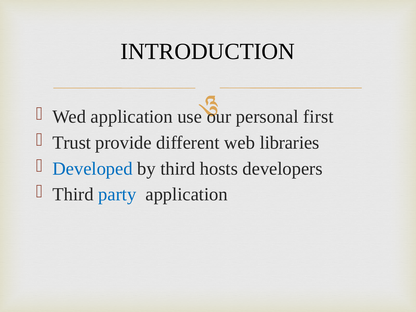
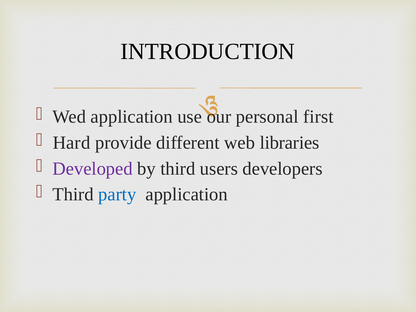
Trust: Trust -> Hard
Developed colour: blue -> purple
hosts: hosts -> users
